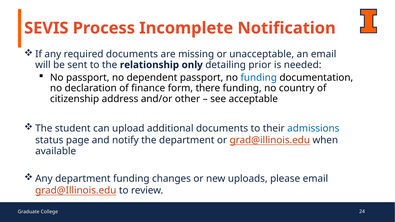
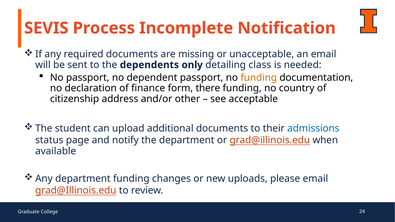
relationship: relationship -> dependents
prior: prior -> class
funding at (259, 78) colour: blue -> orange
